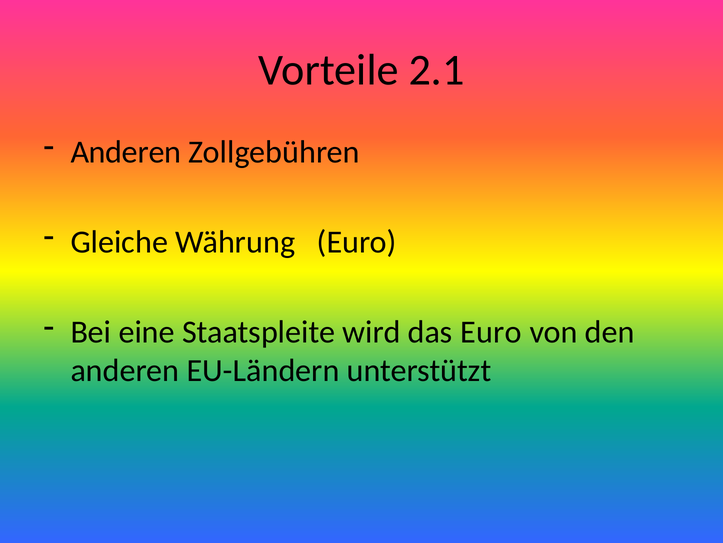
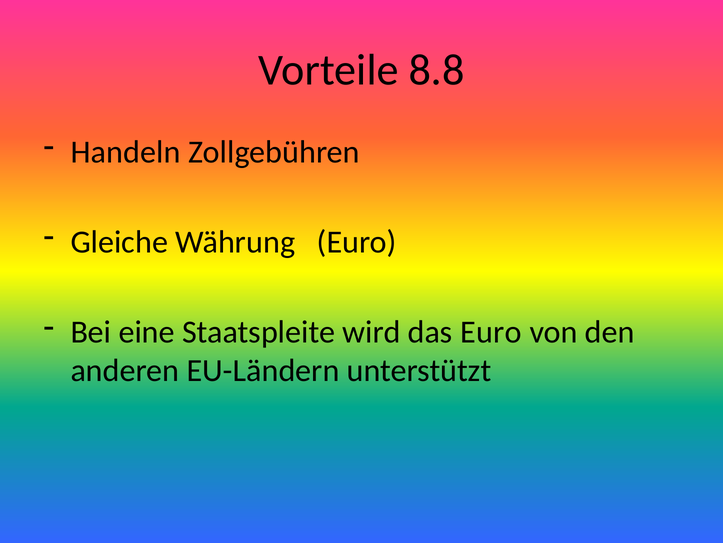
2.1: 2.1 -> 8.8
Anderen at (126, 152): Anderen -> Handeln
